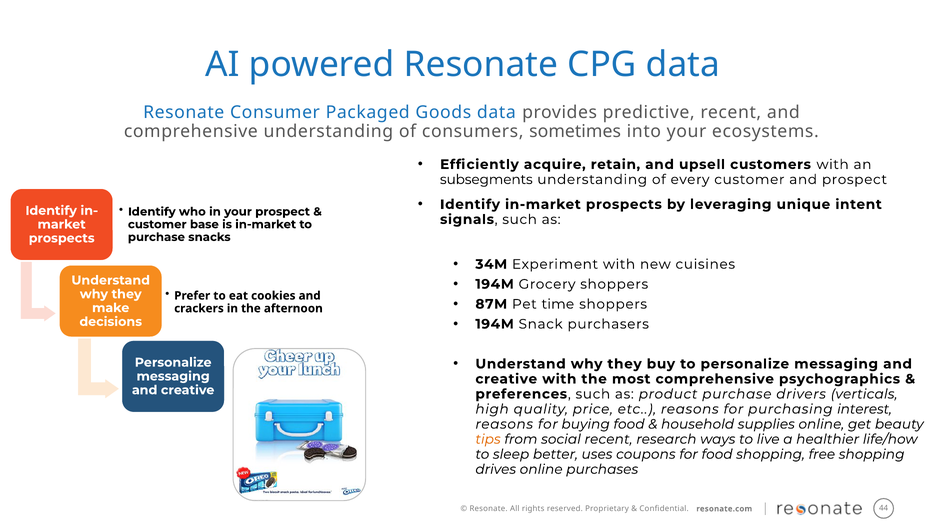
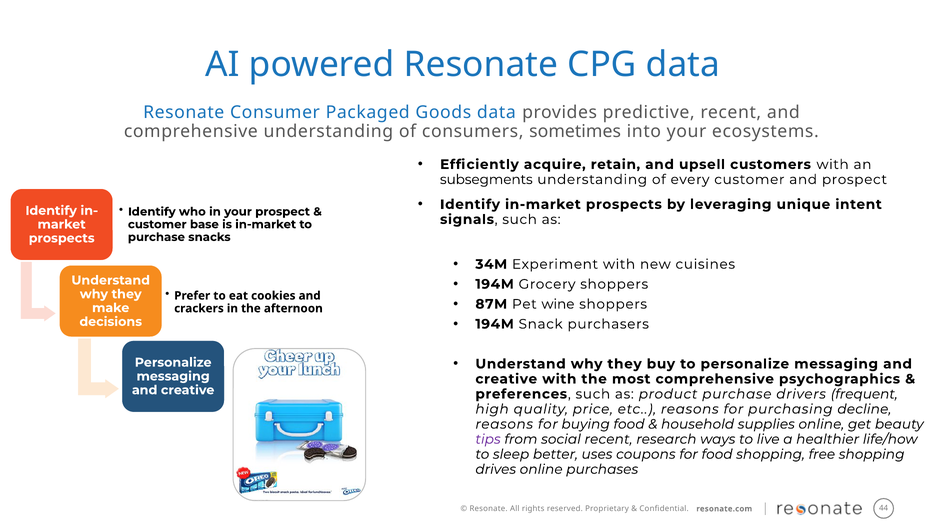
time: time -> wine
verticals: verticals -> frequent
interest: interest -> decline
tips colour: orange -> purple
